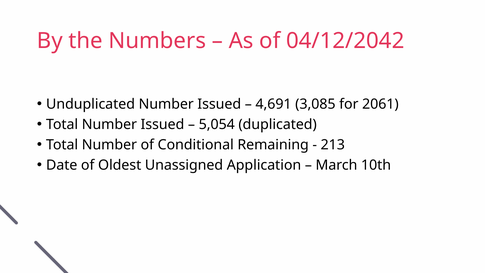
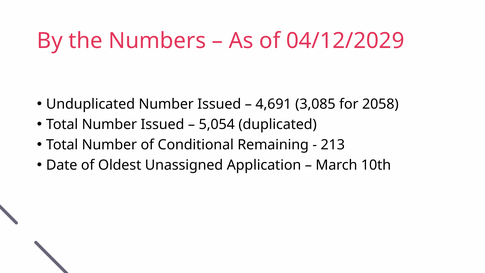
04/12/2042: 04/12/2042 -> 04/12/2029
2061: 2061 -> 2058
